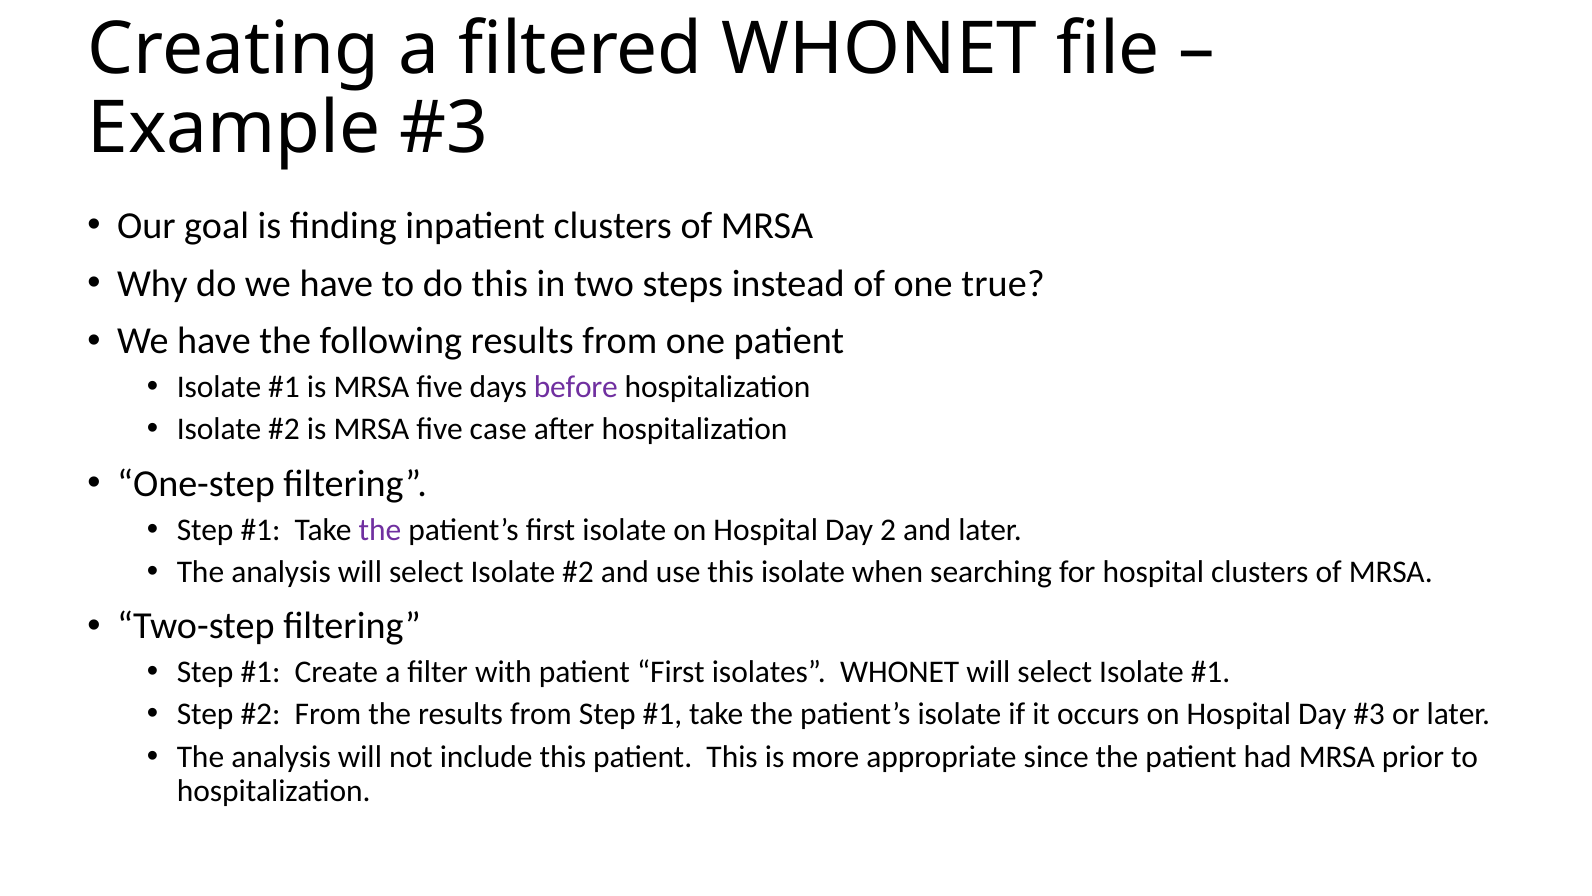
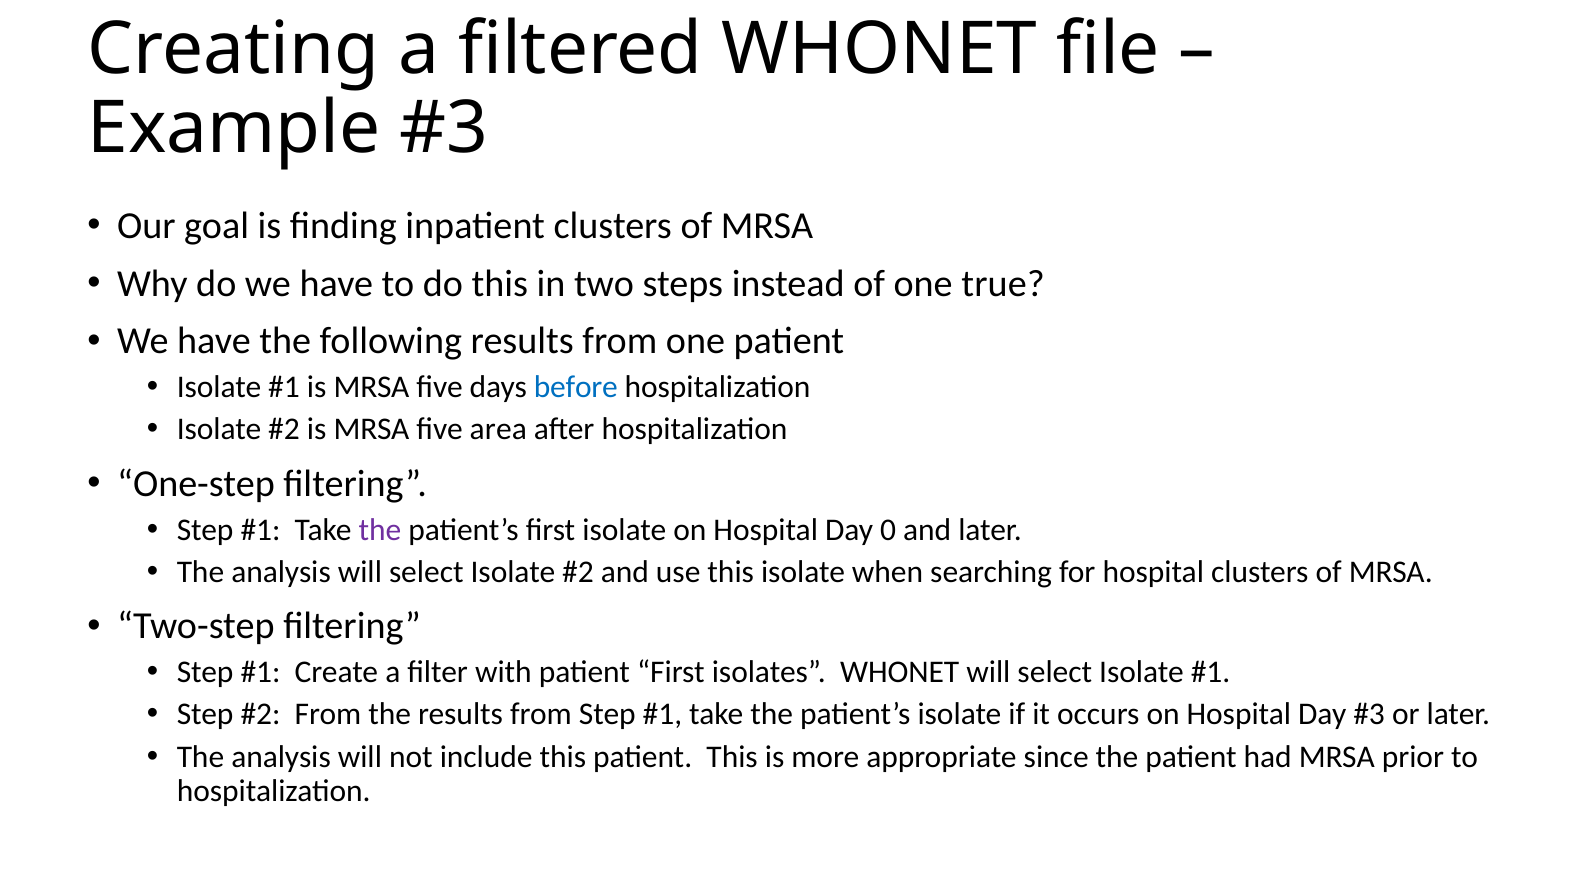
before colour: purple -> blue
case: case -> area
2: 2 -> 0
